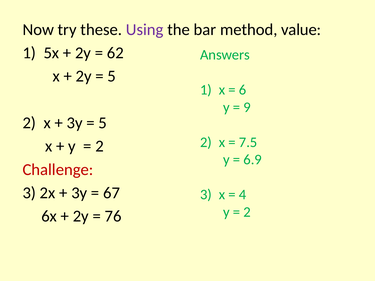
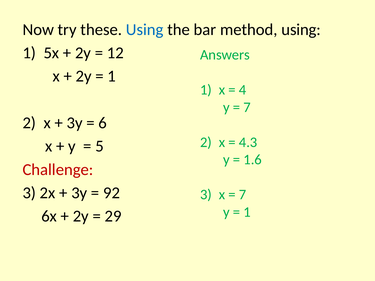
Using at (145, 30) colour: purple -> blue
method value: value -> using
62: 62 -> 12
5 at (112, 76): 5 -> 1
6: 6 -> 4
9 at (247, 107): 9 -> 7
5 at (103, 123): 5 -> 6
7.5: 7.5 -> 4.3
2 at (100, 146): 2 -> 5
6.9: 6.9 -> 1.6
67: 67 -> 92
4 at (243, 195): 4 -> 7
2 at (247, 212): 2 -> 1
76: 76 -> 29
